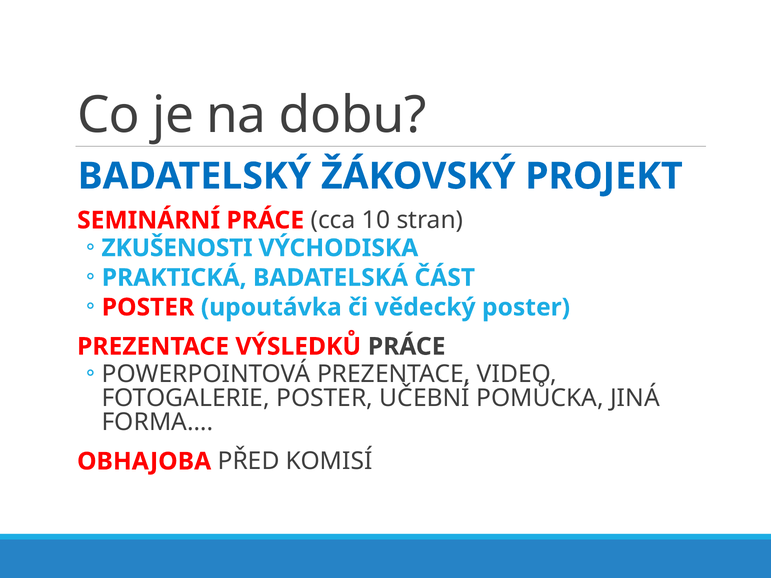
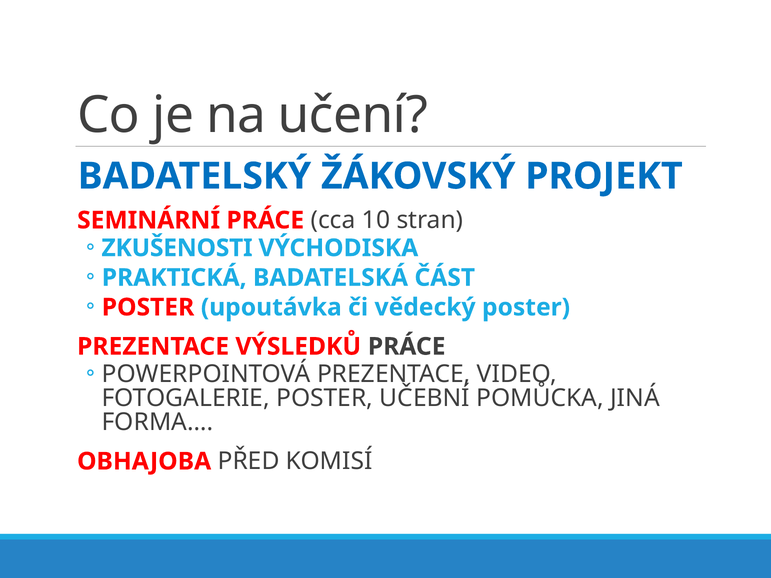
dobu: dobu -> učení
